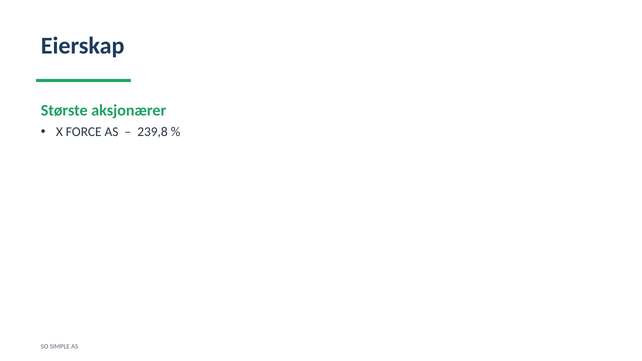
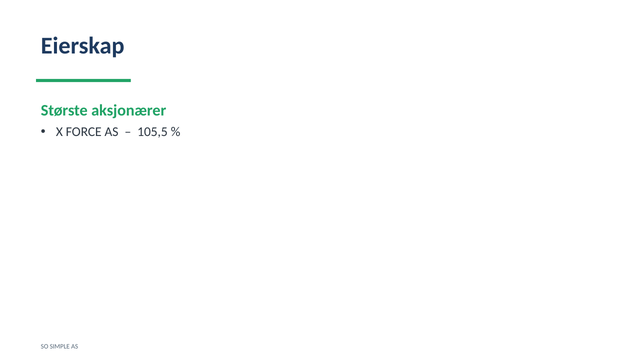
239,8: 239,8 -> 105,5
